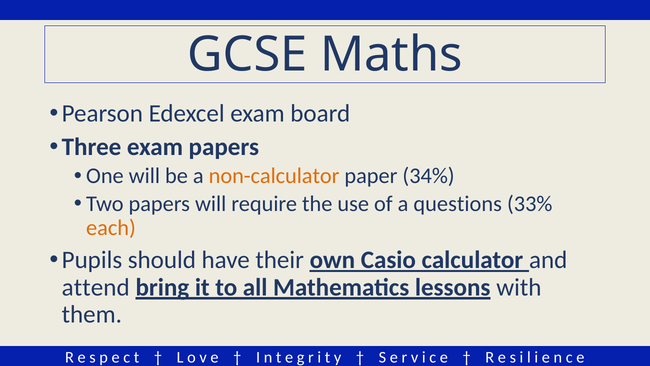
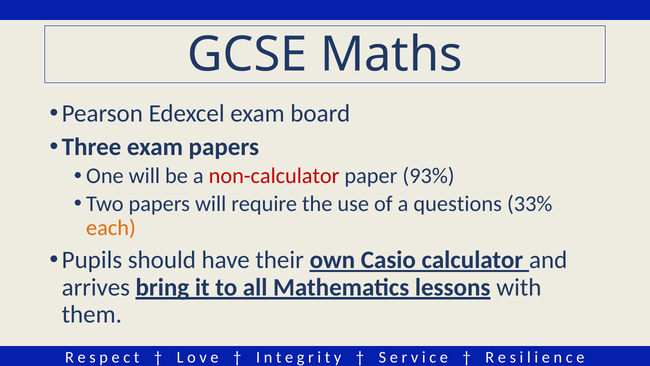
non-calculator colour: orange -> red
34%: 34% -> 93%
attend: attend -> arrives
